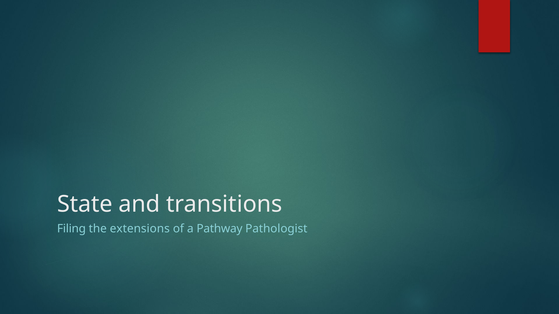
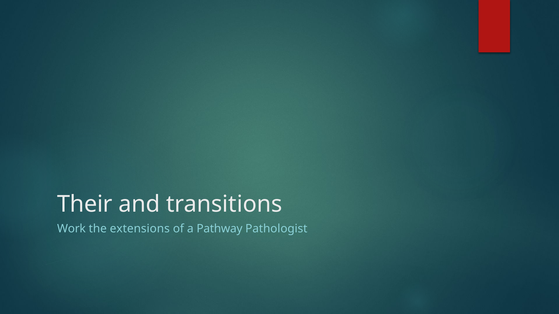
State: State -> Their
Filing: Filing -> Work
